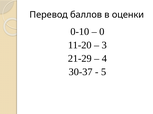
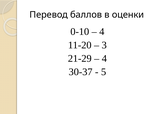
0 at (102, 32): 0 -> 4
